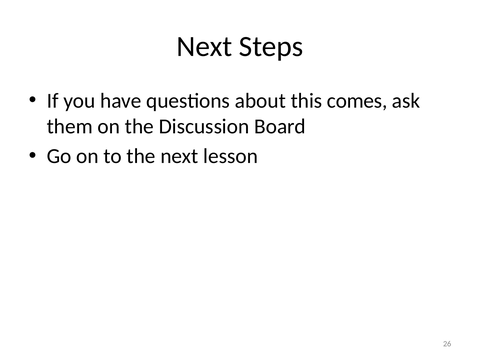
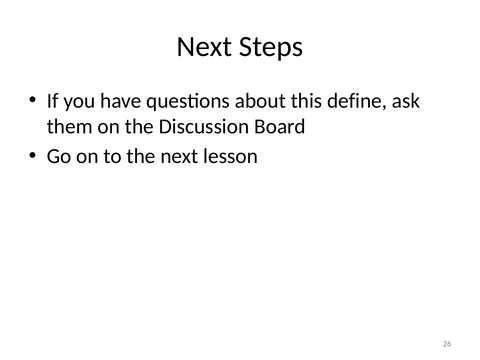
comes: comes -> define
